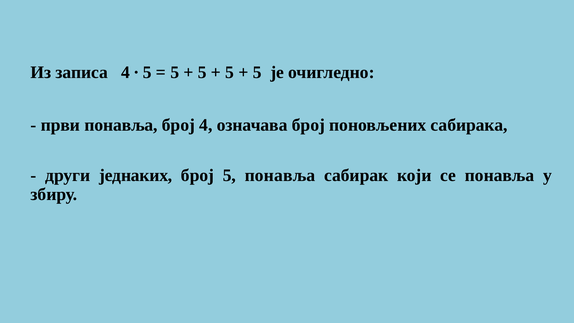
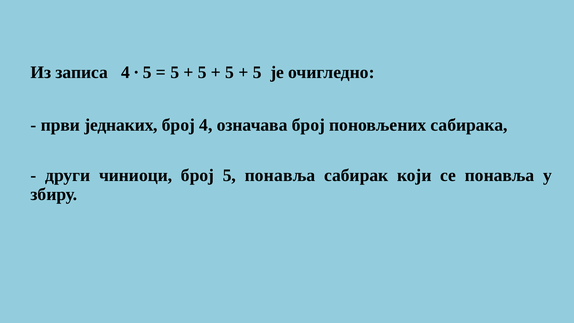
први понавља: понавља -> једнаких
једнаких: једнаких -> чиниоци
